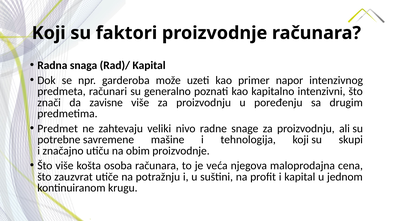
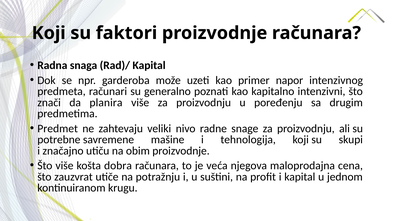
zavisne: zavisne -> planira
osoba: osoba -> dobra
